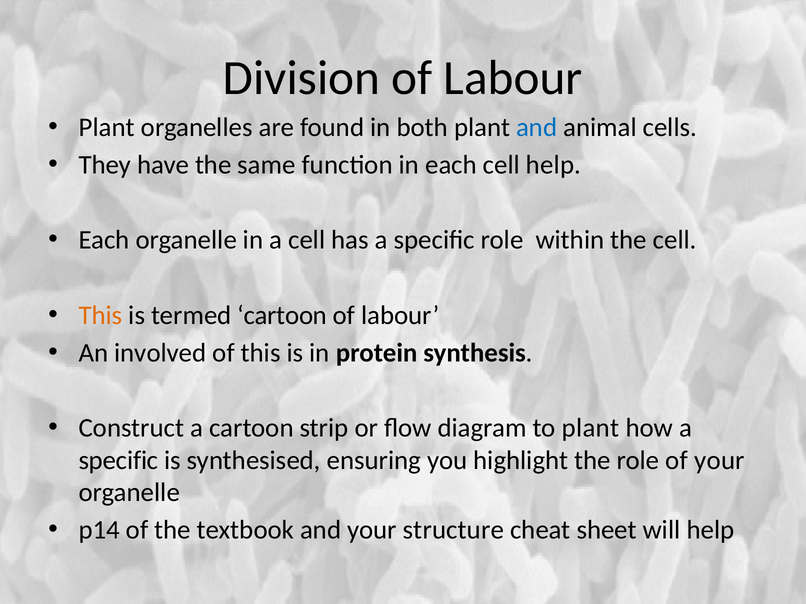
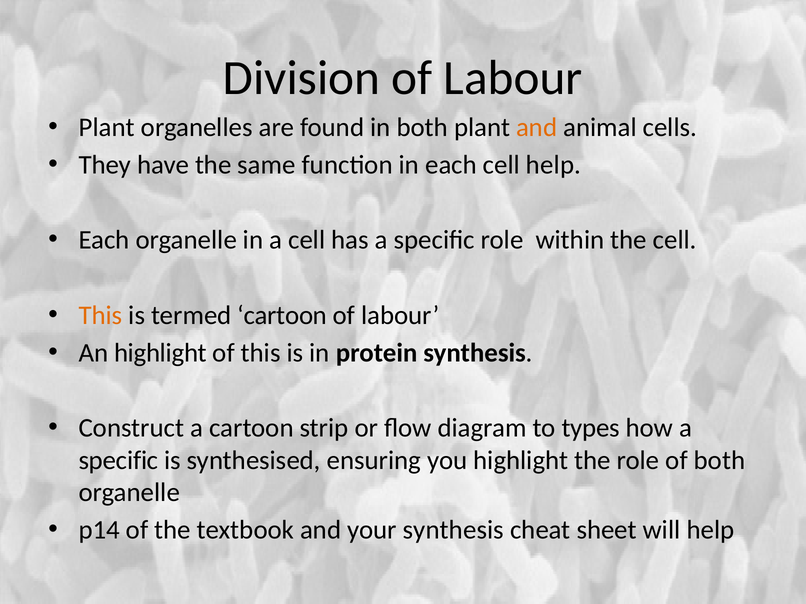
and at (537, 128) colour: blue -> orange
An involved: involved -> highlight
to plant: plant -> types
of your: your -> both
your structure: structure -> synthesis
